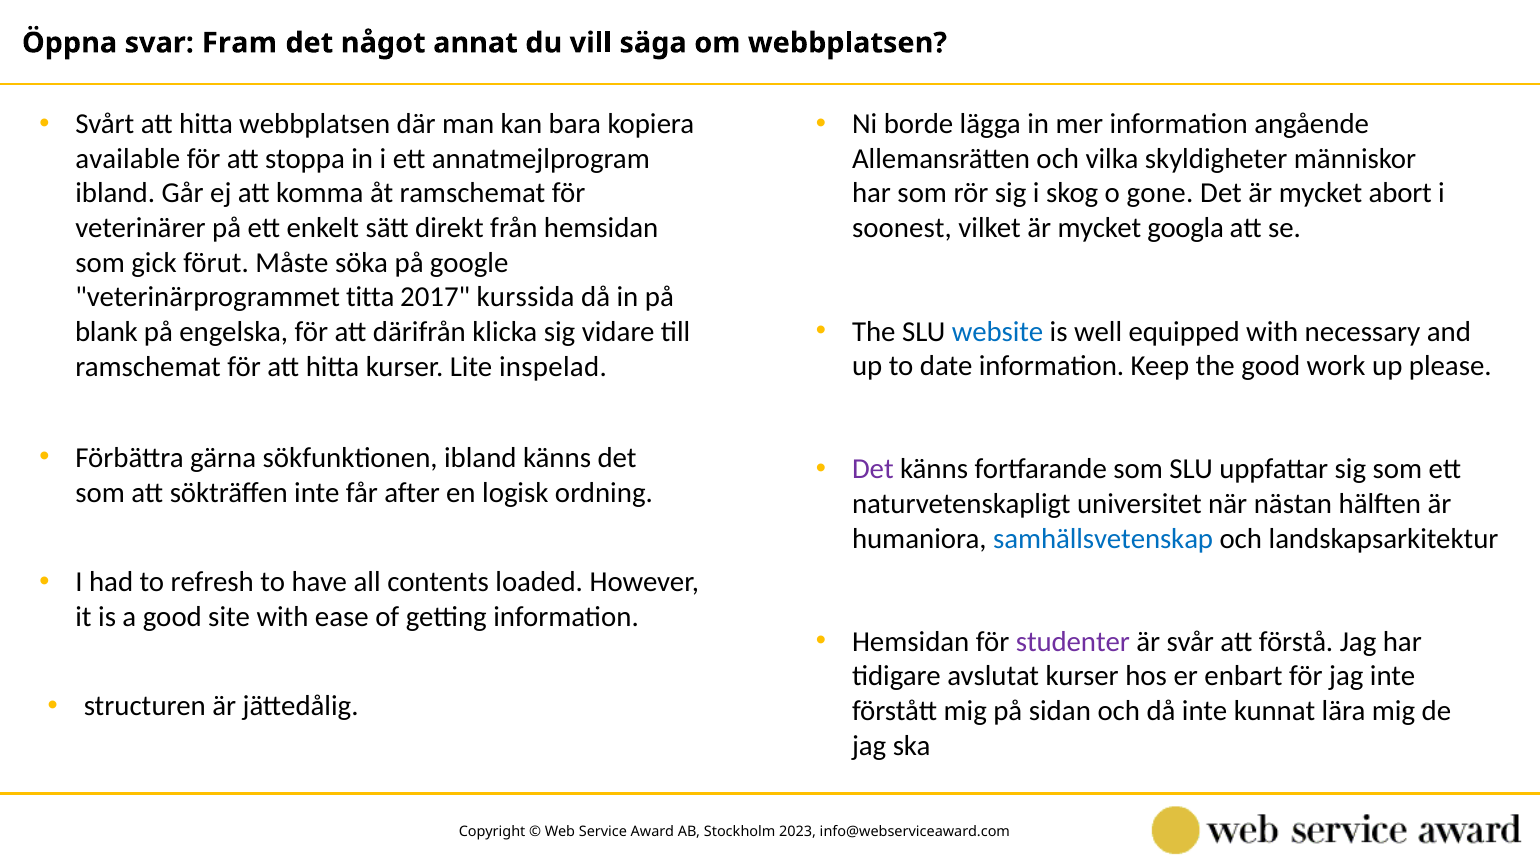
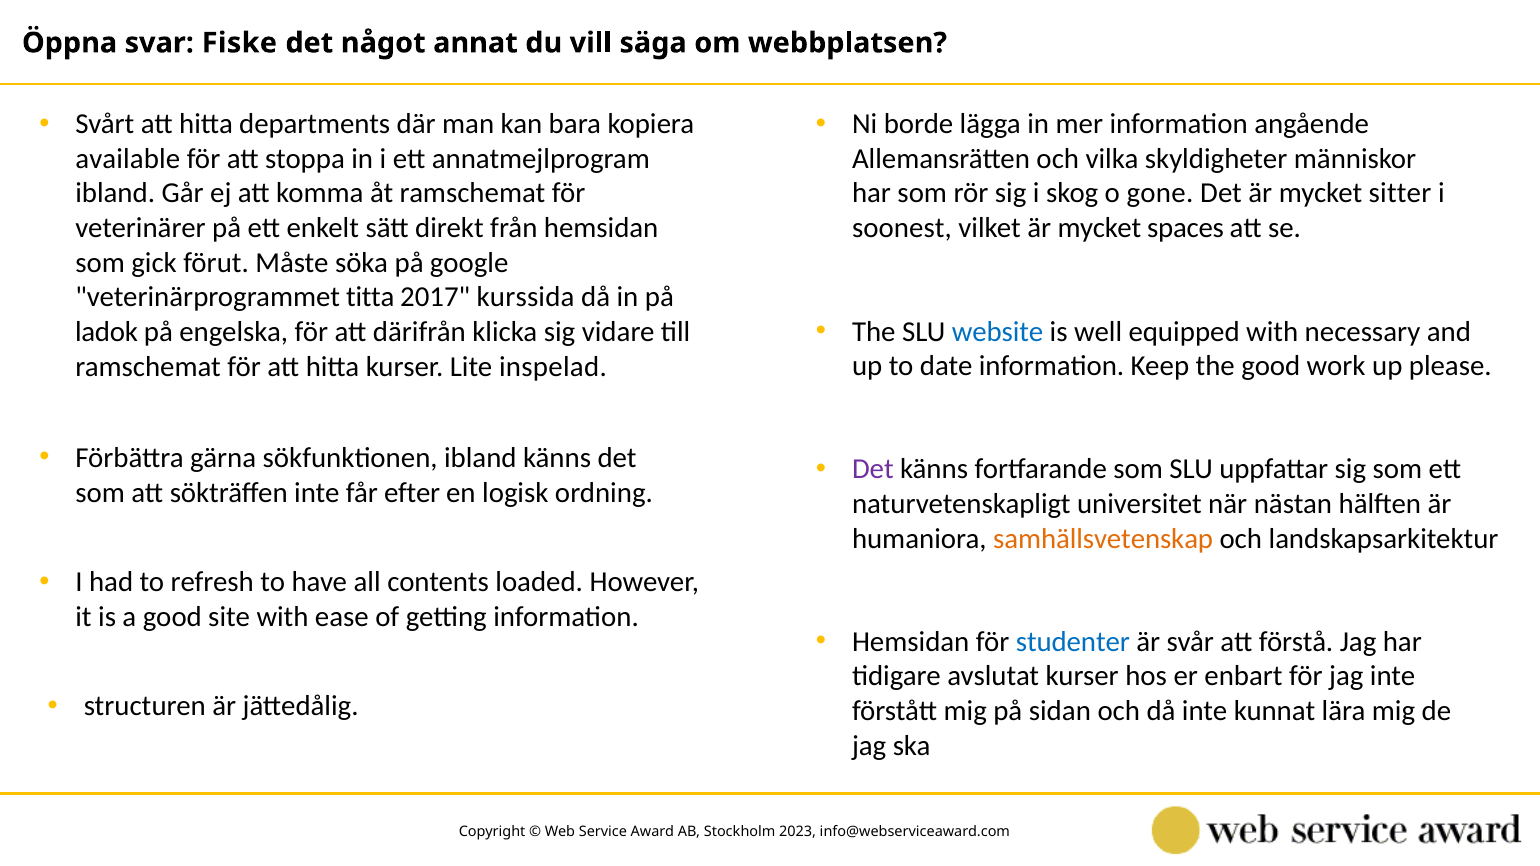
Fram: Fram -> Fiske
hitta webbplatsen: webbplatsen -> departments
abort: abort -> sitter
googla: googla -> spaces
blank: blank -> ladok
after: after -> efter
samhällsvetenskap colour: blue -> orange
studenter colour: purple -> blue
